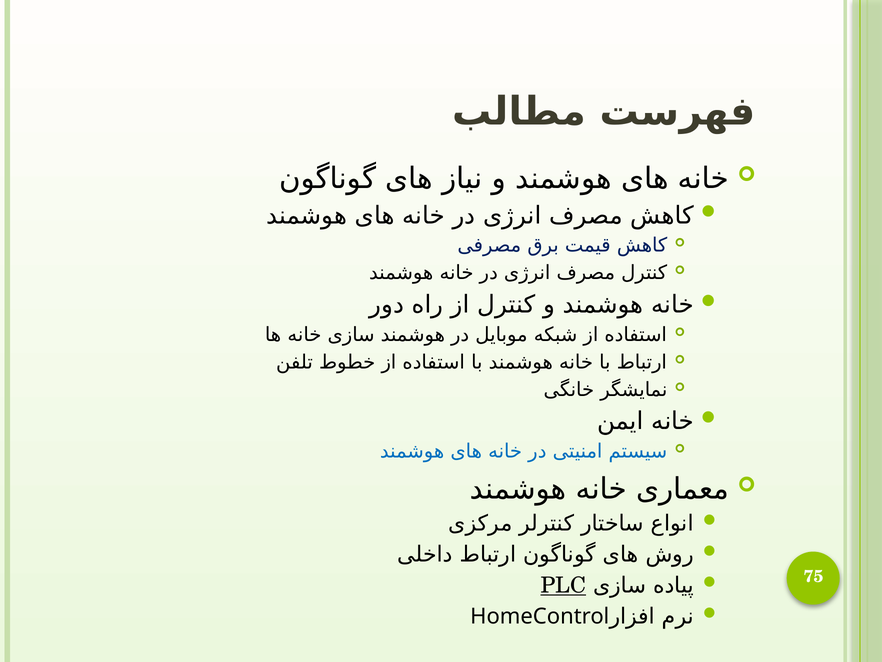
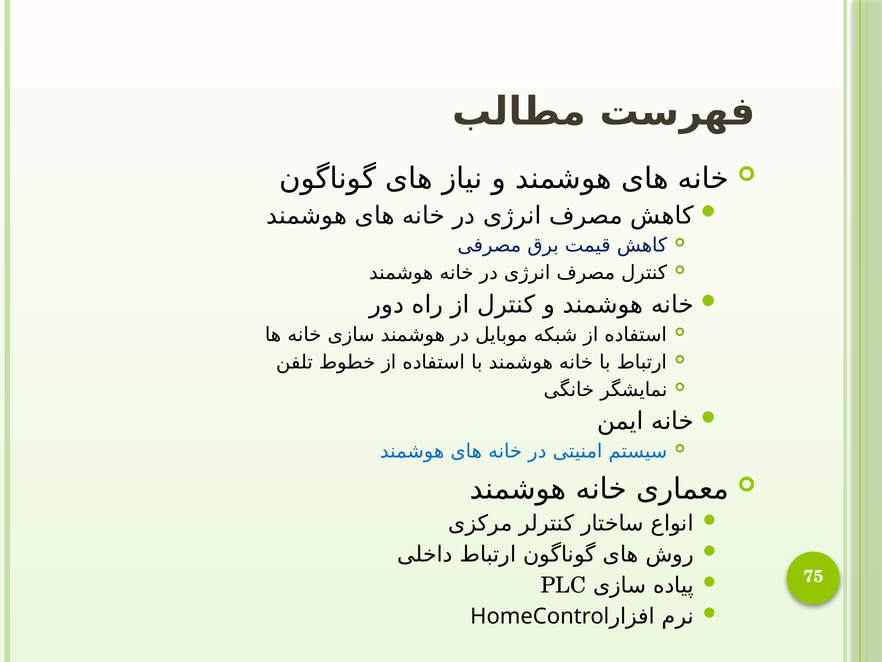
PLC underline: present -> none
